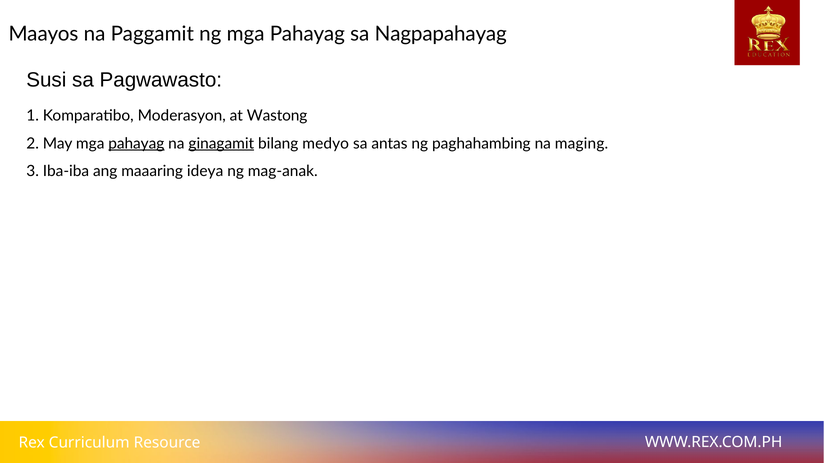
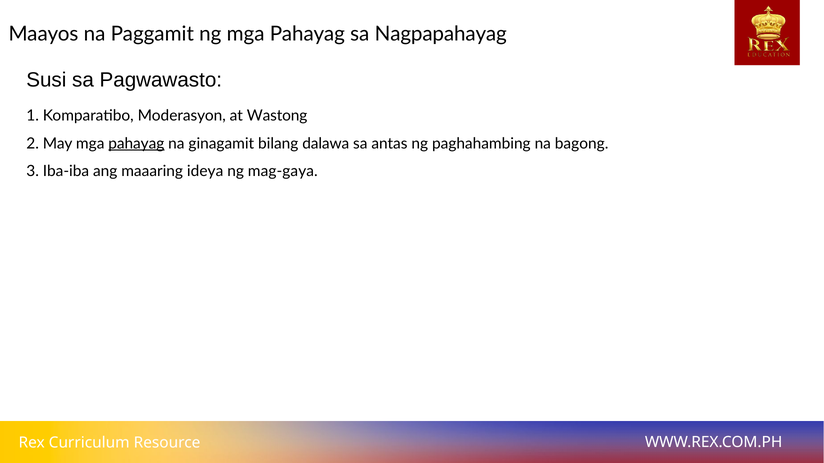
ginagamit underline: present -> none
medyo: medyo -> dalawa
maging: maging -> bagong
mag-anak: mag-anak -> mag-gaya
